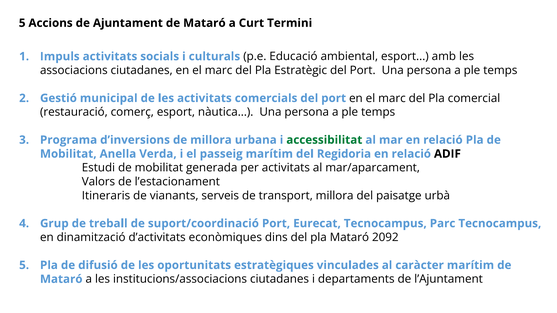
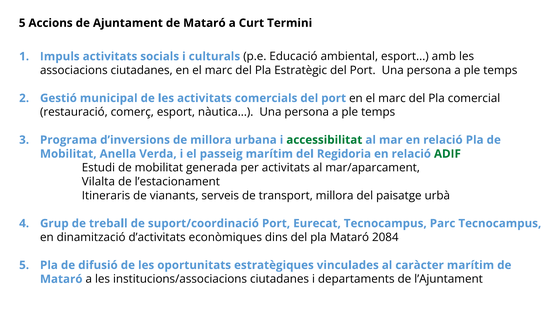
ADIF colour: black -> green
Valors: Valors -> Vilalta
2092: 2092 -> 2084
